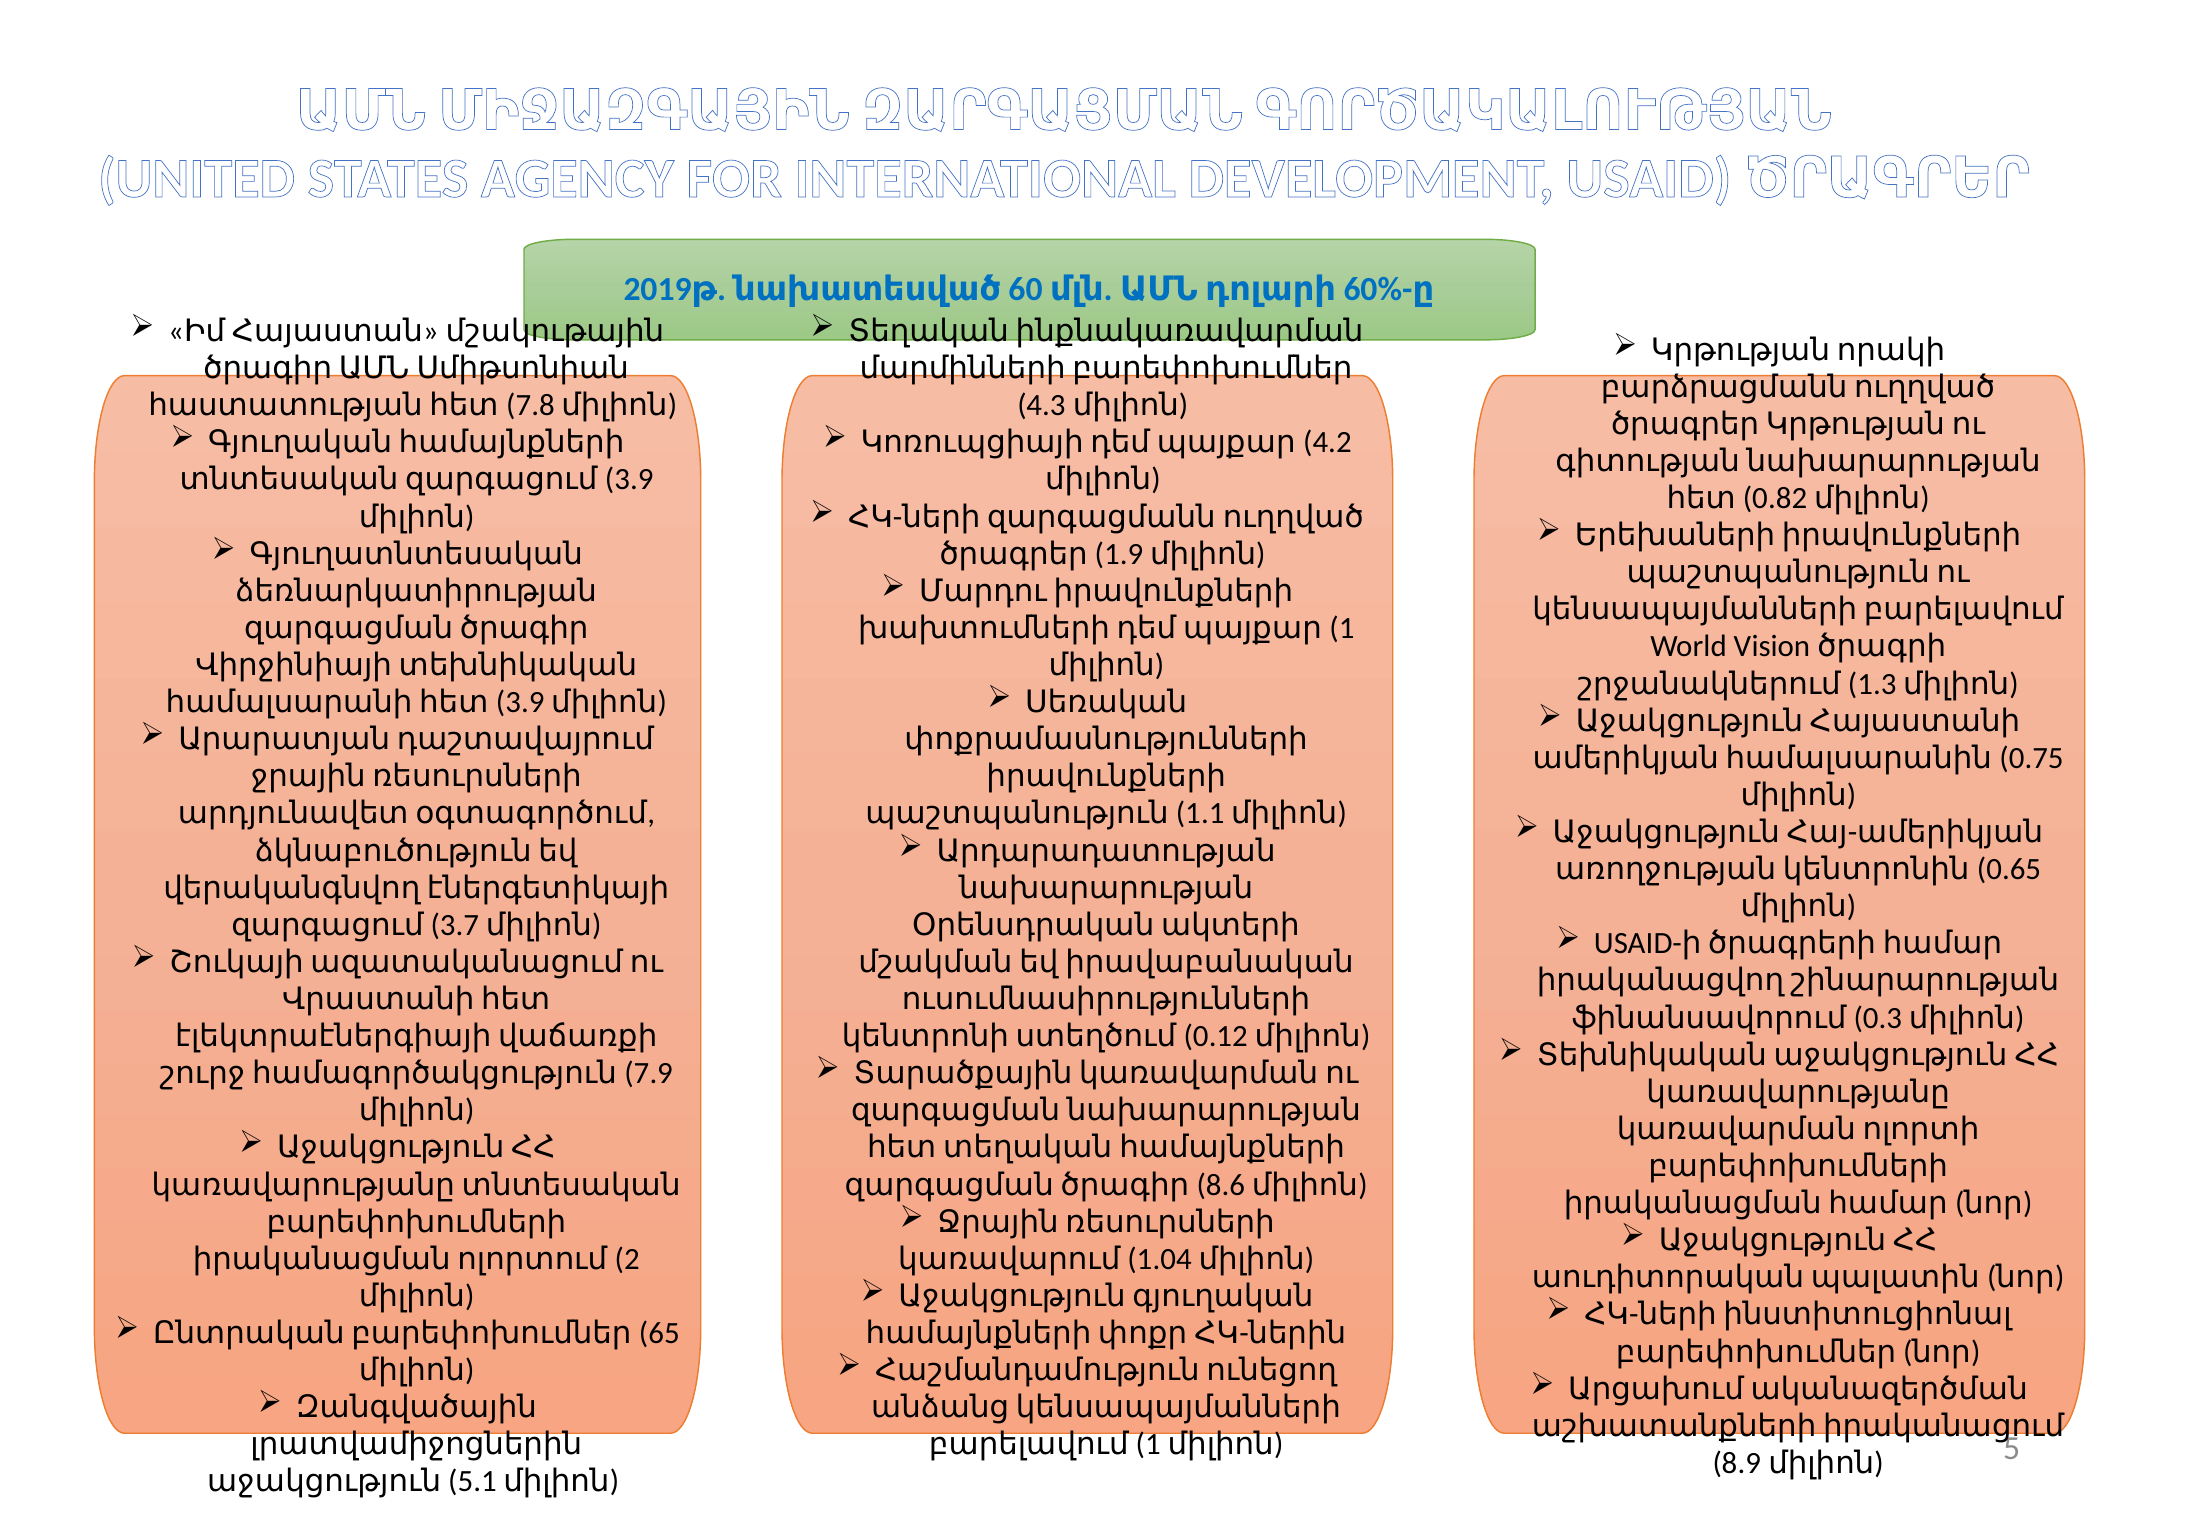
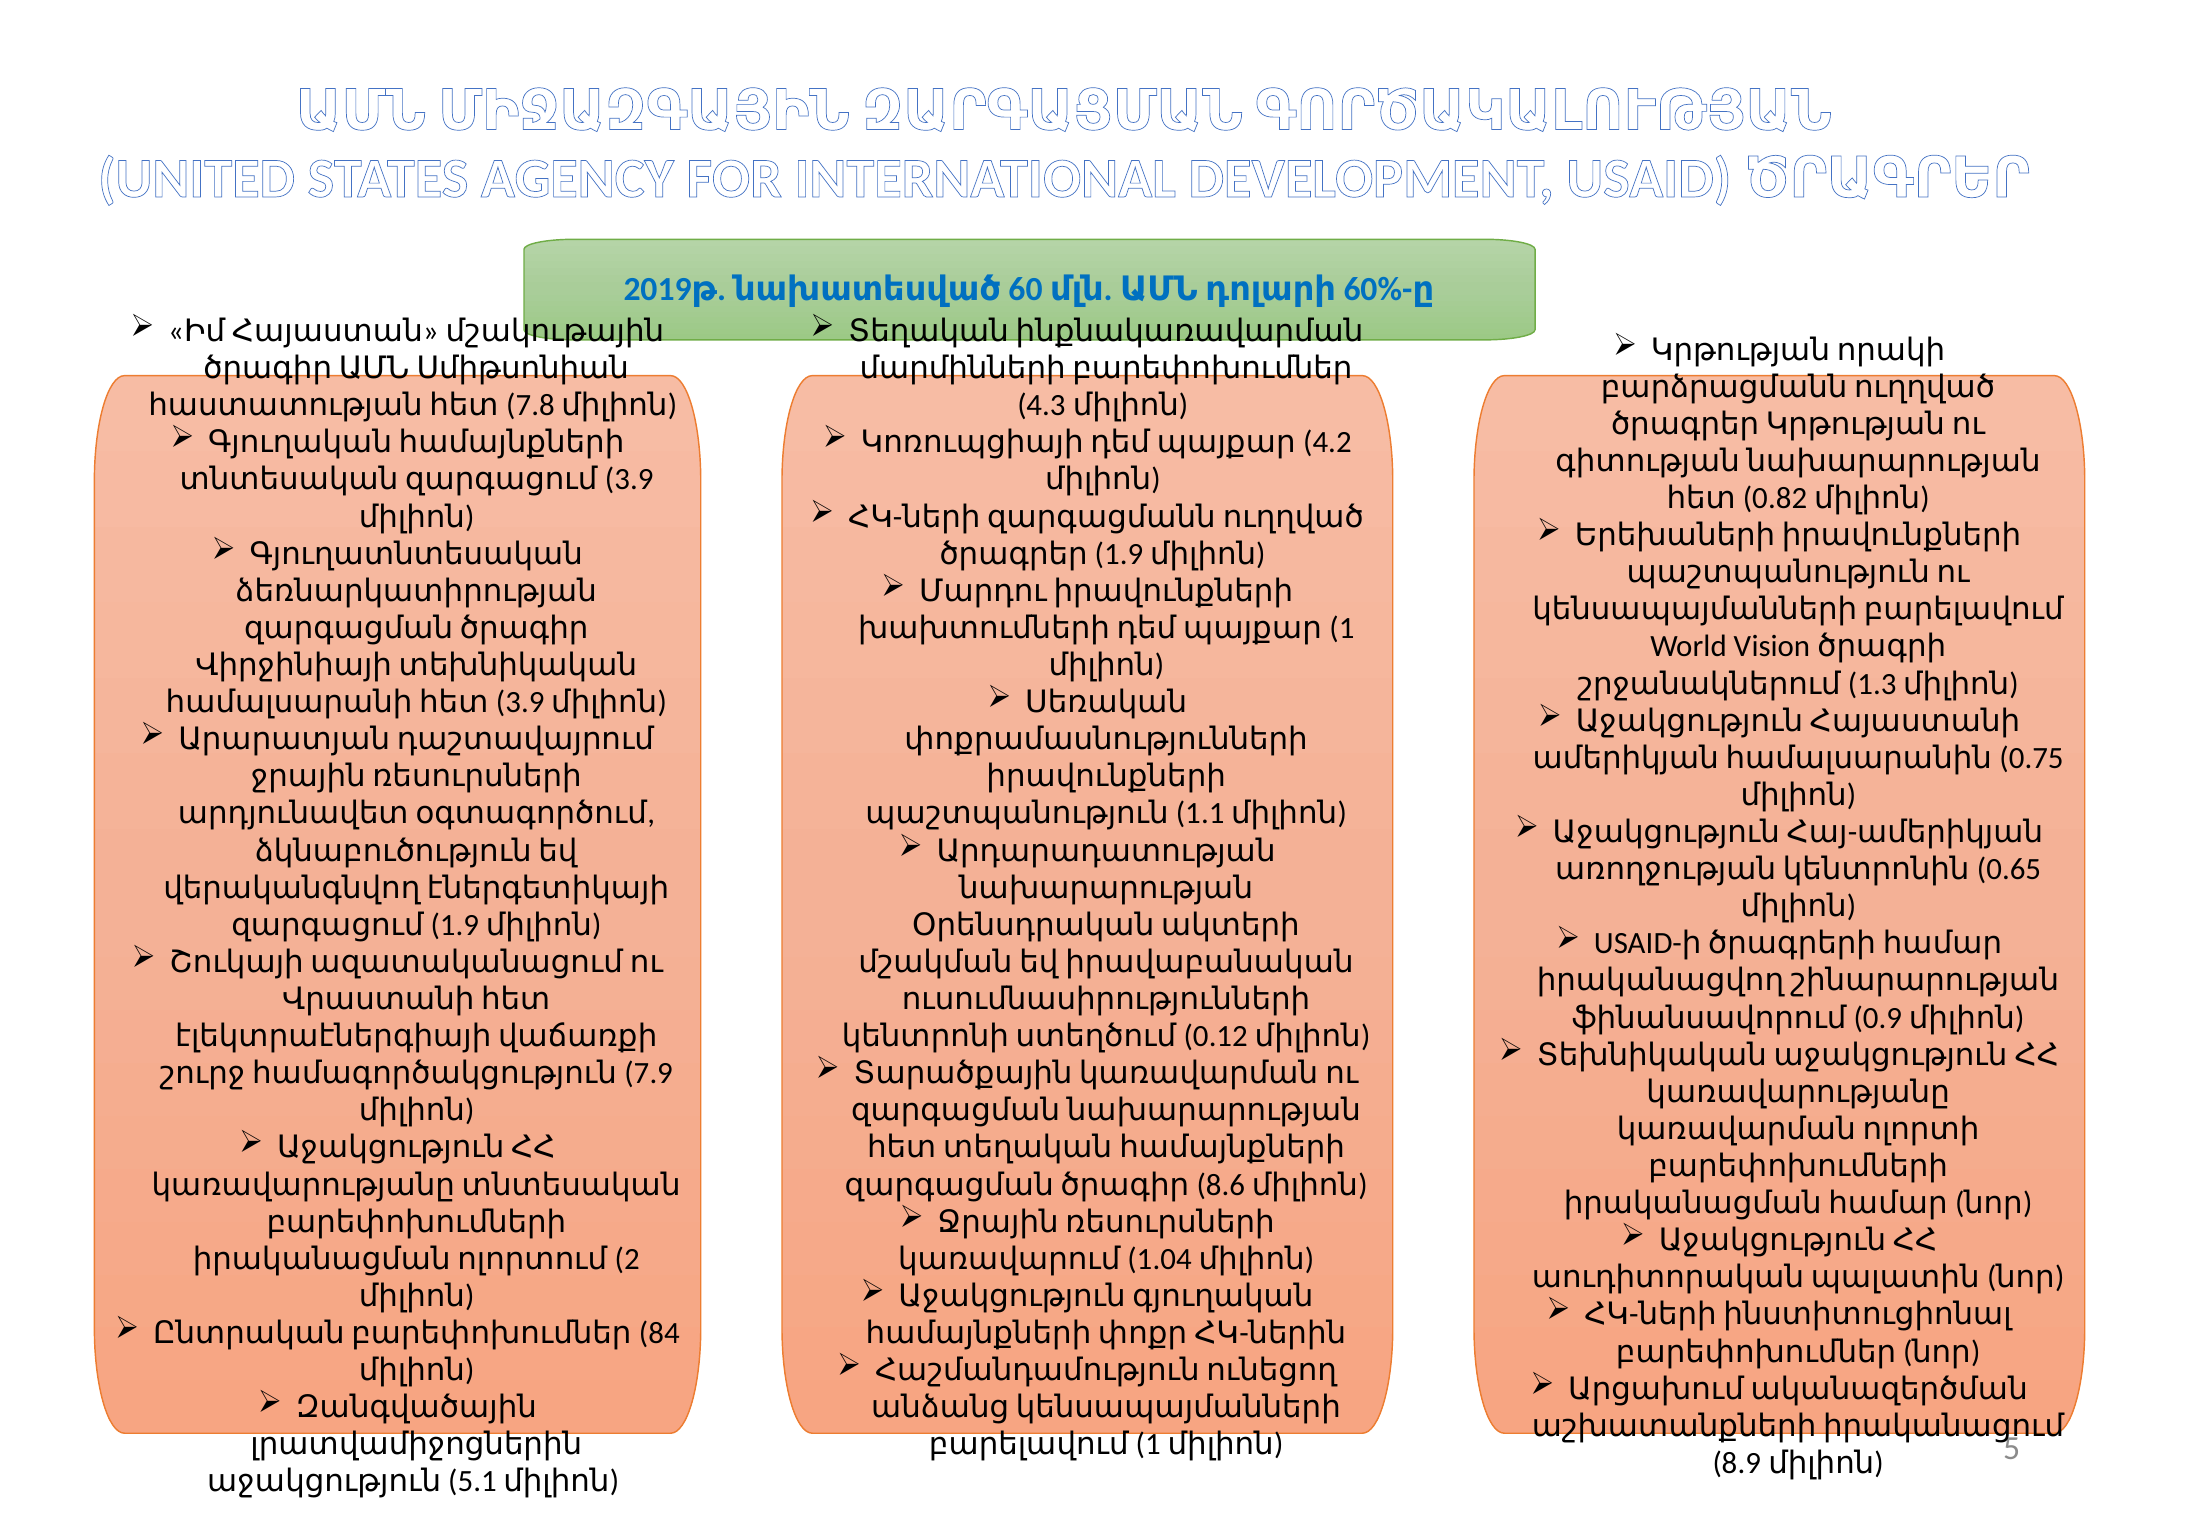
3.7 at (455, 925): 3.7 -> 1.9
0.3: 0.3 -> 0.9
65: 65 -> 84
